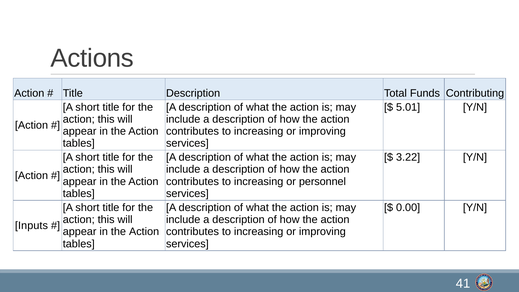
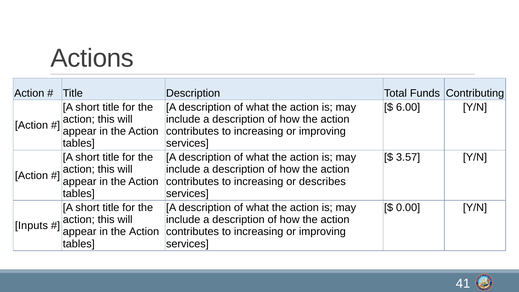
5.01: 5.01 -> 6.00
3.22: 3.22 -> 3.57
personnel: personnel -> describes
